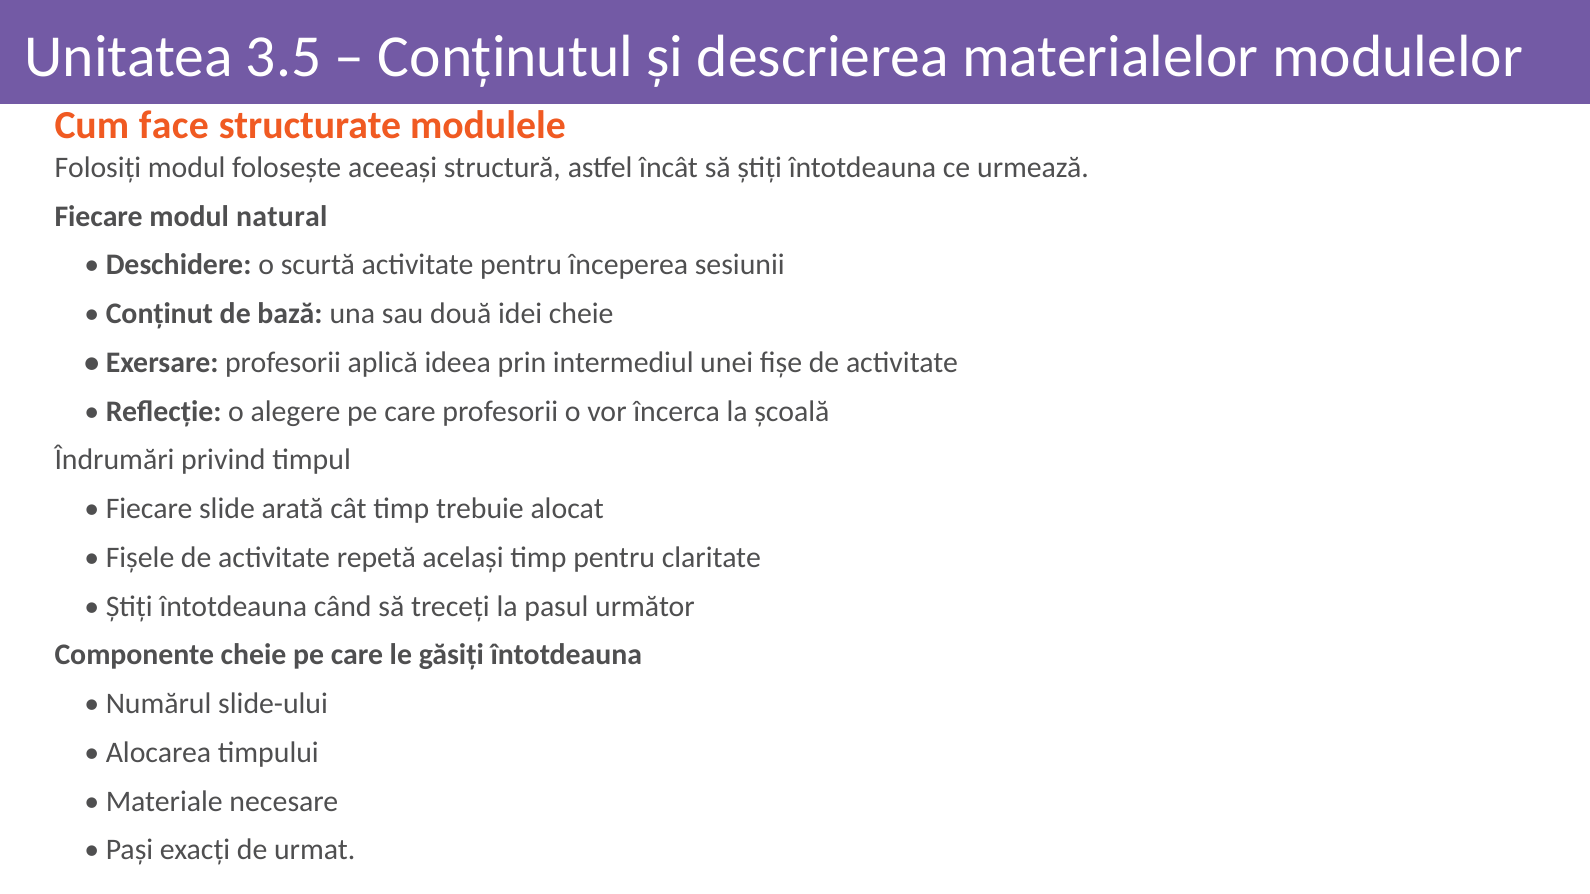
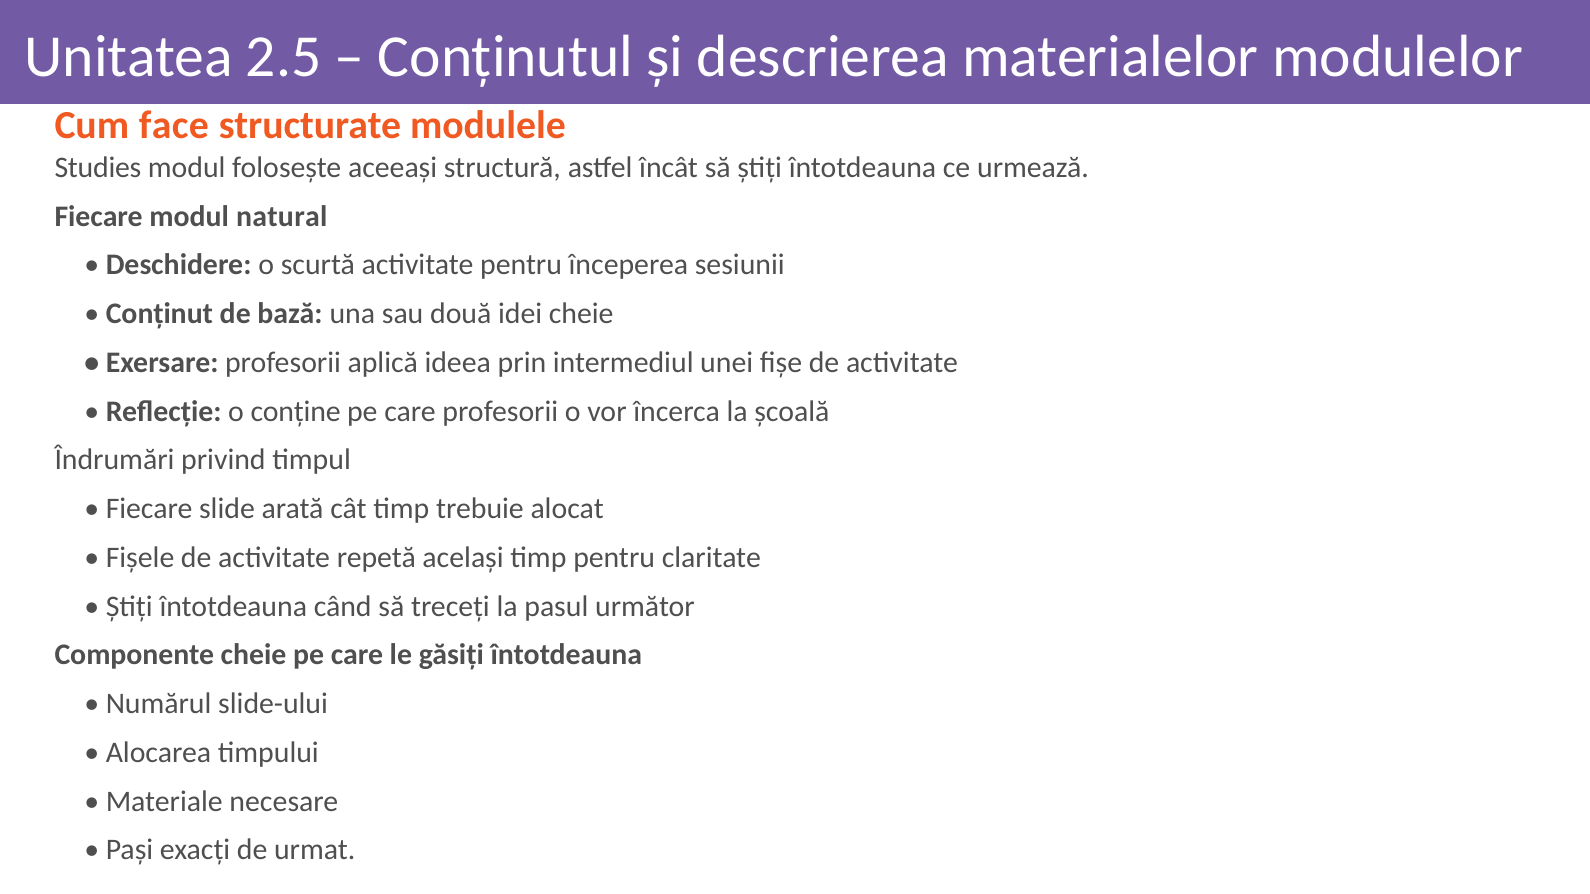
3.5: 3.5 -> 2.5
Folosiți: Folosiți -> Studies
alegere: alegere -> conține
